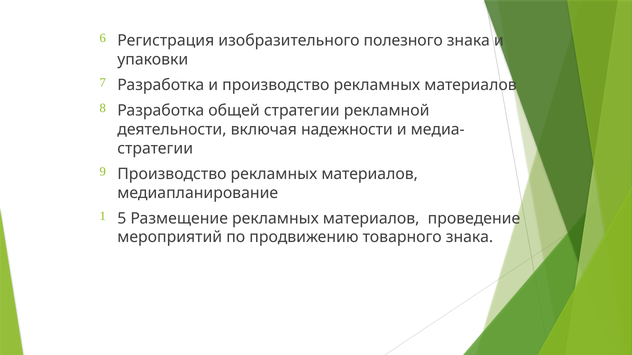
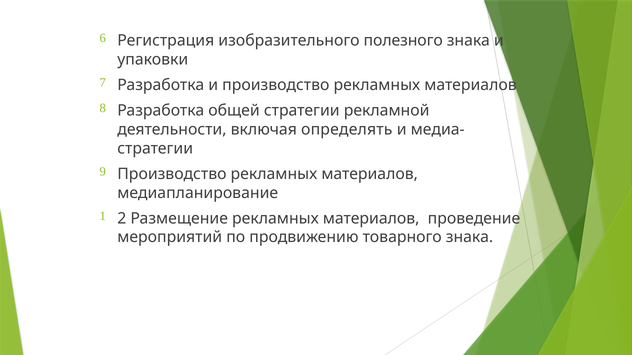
надежности: надежности -> определять
5: 5 -> 2
